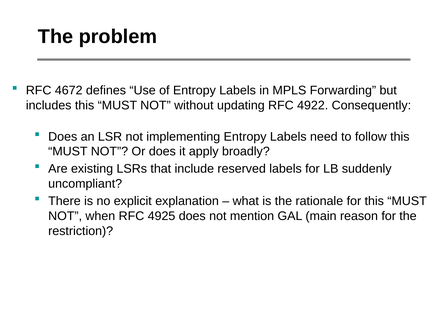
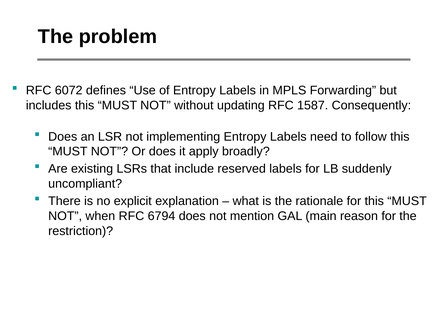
4672: 4672 -> 6072
4922: 4922 -> 1587
4925: 4925 -> 6794
